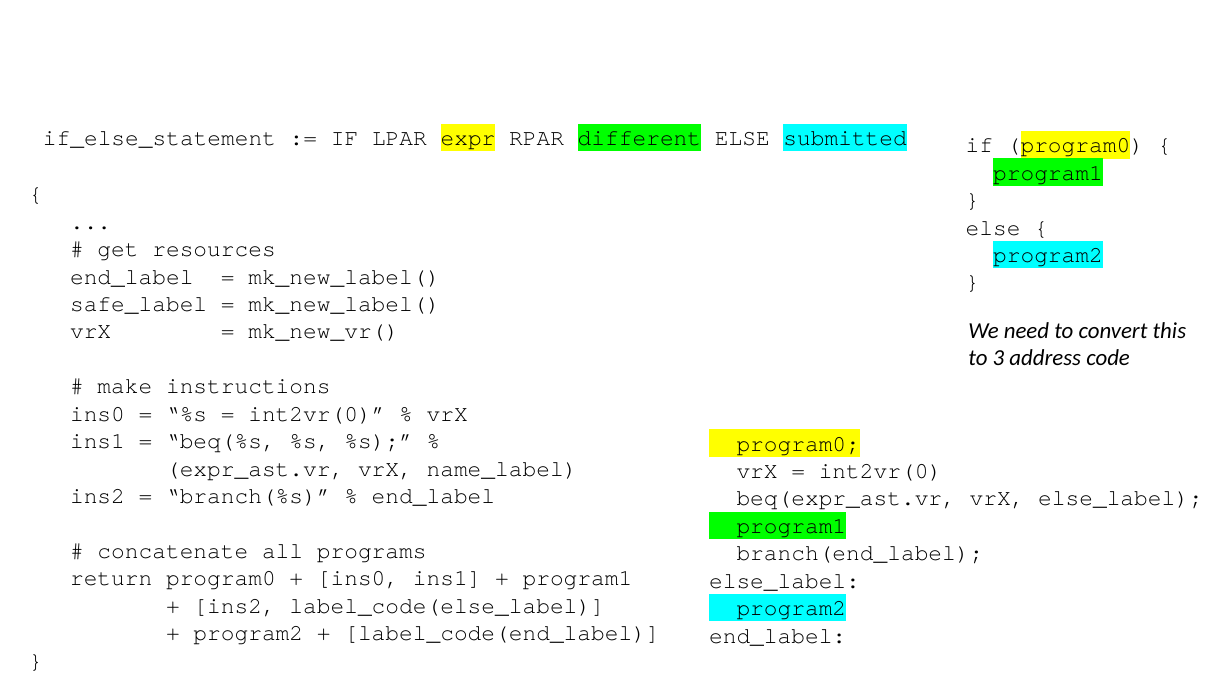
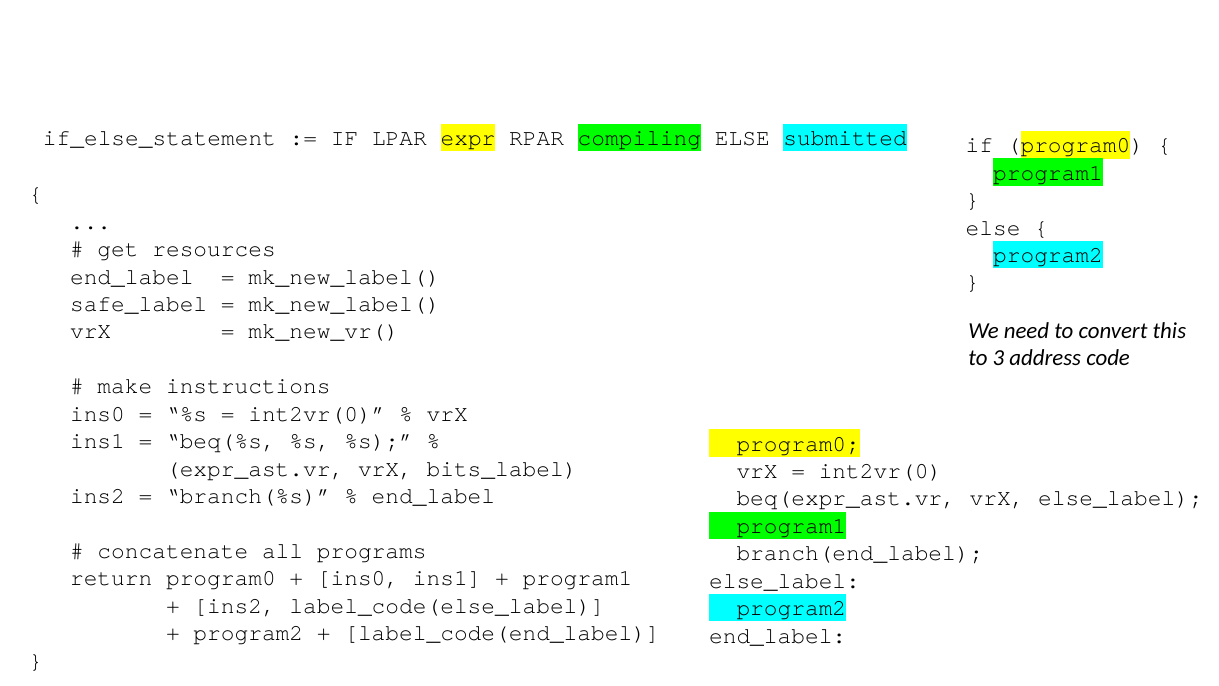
different: different -> compiling
name_label: name_label -> bits_label
